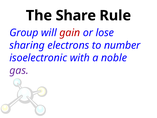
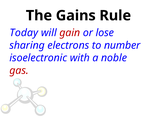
Share: Share -> Gains
Group: Group -> Today
gas colour: purple -> red
